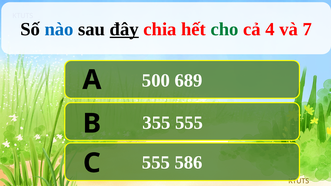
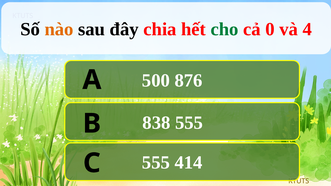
nào colour: blue -> orange
đây underline: present -> none
4: 4 -> 0
7: 7 -> 4
689: 689 -> 876
355: 355 -> 838
586: 586 -> 414
